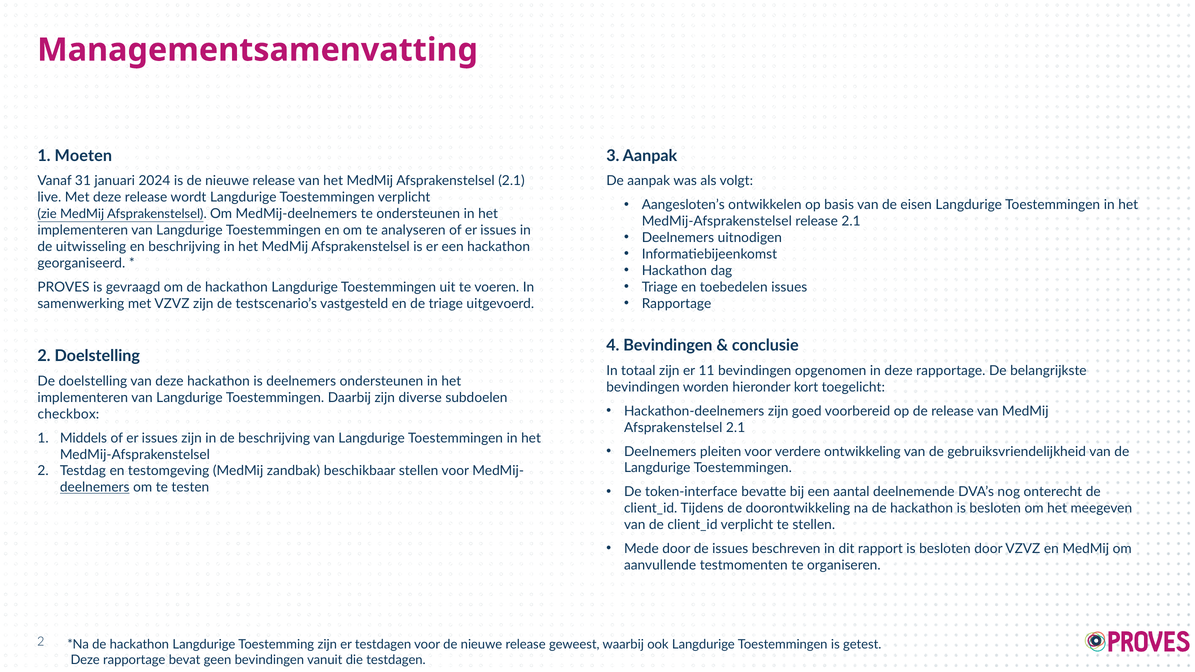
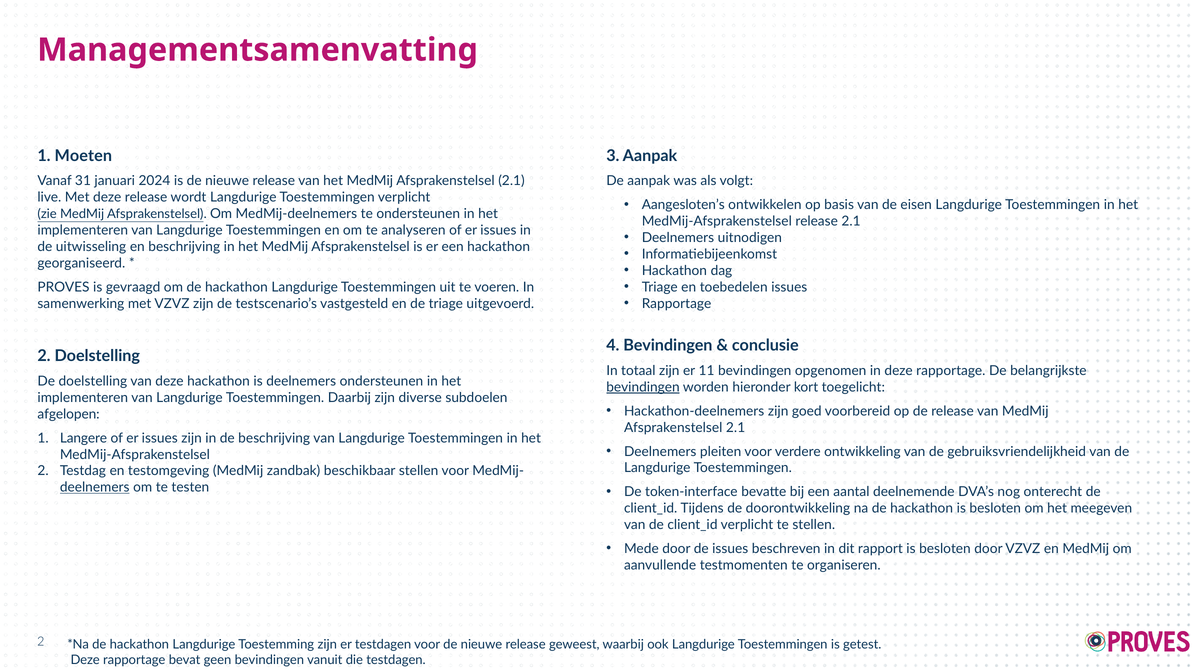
bevindingen at (643, 387) underline: none -> present
checkbox: checkbox -> afgelopen
Middels: Middels -> Langere
